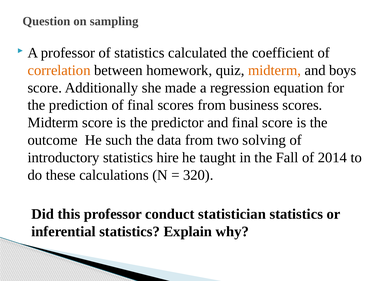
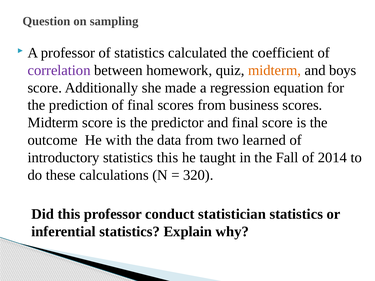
correlation colour: orange -> purple
such: such -> with
solving: solving -> learned
statistics hire: hire -> this
